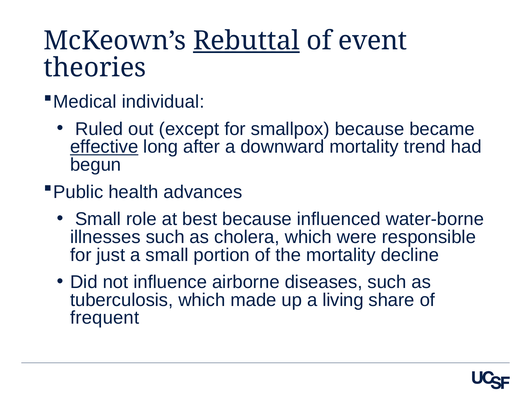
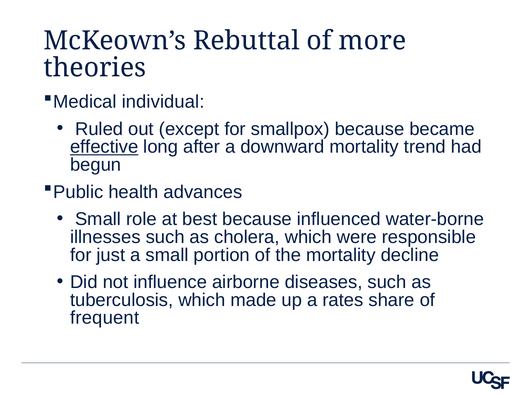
Rebuttal underline: present -> none
event: event -> more
living: living -> rates
